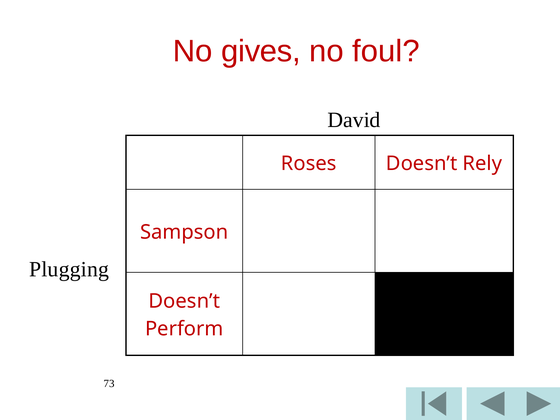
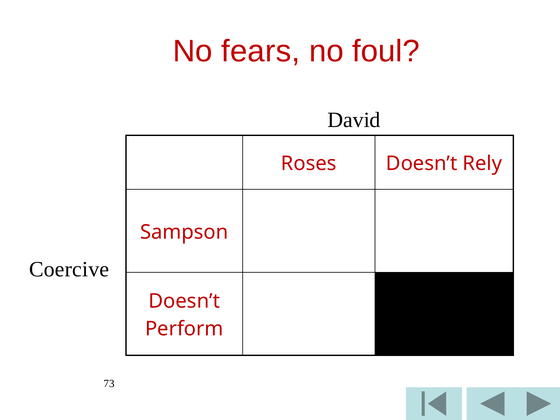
gives: gives -> fears
Plugging: Plugging -> Coercive
